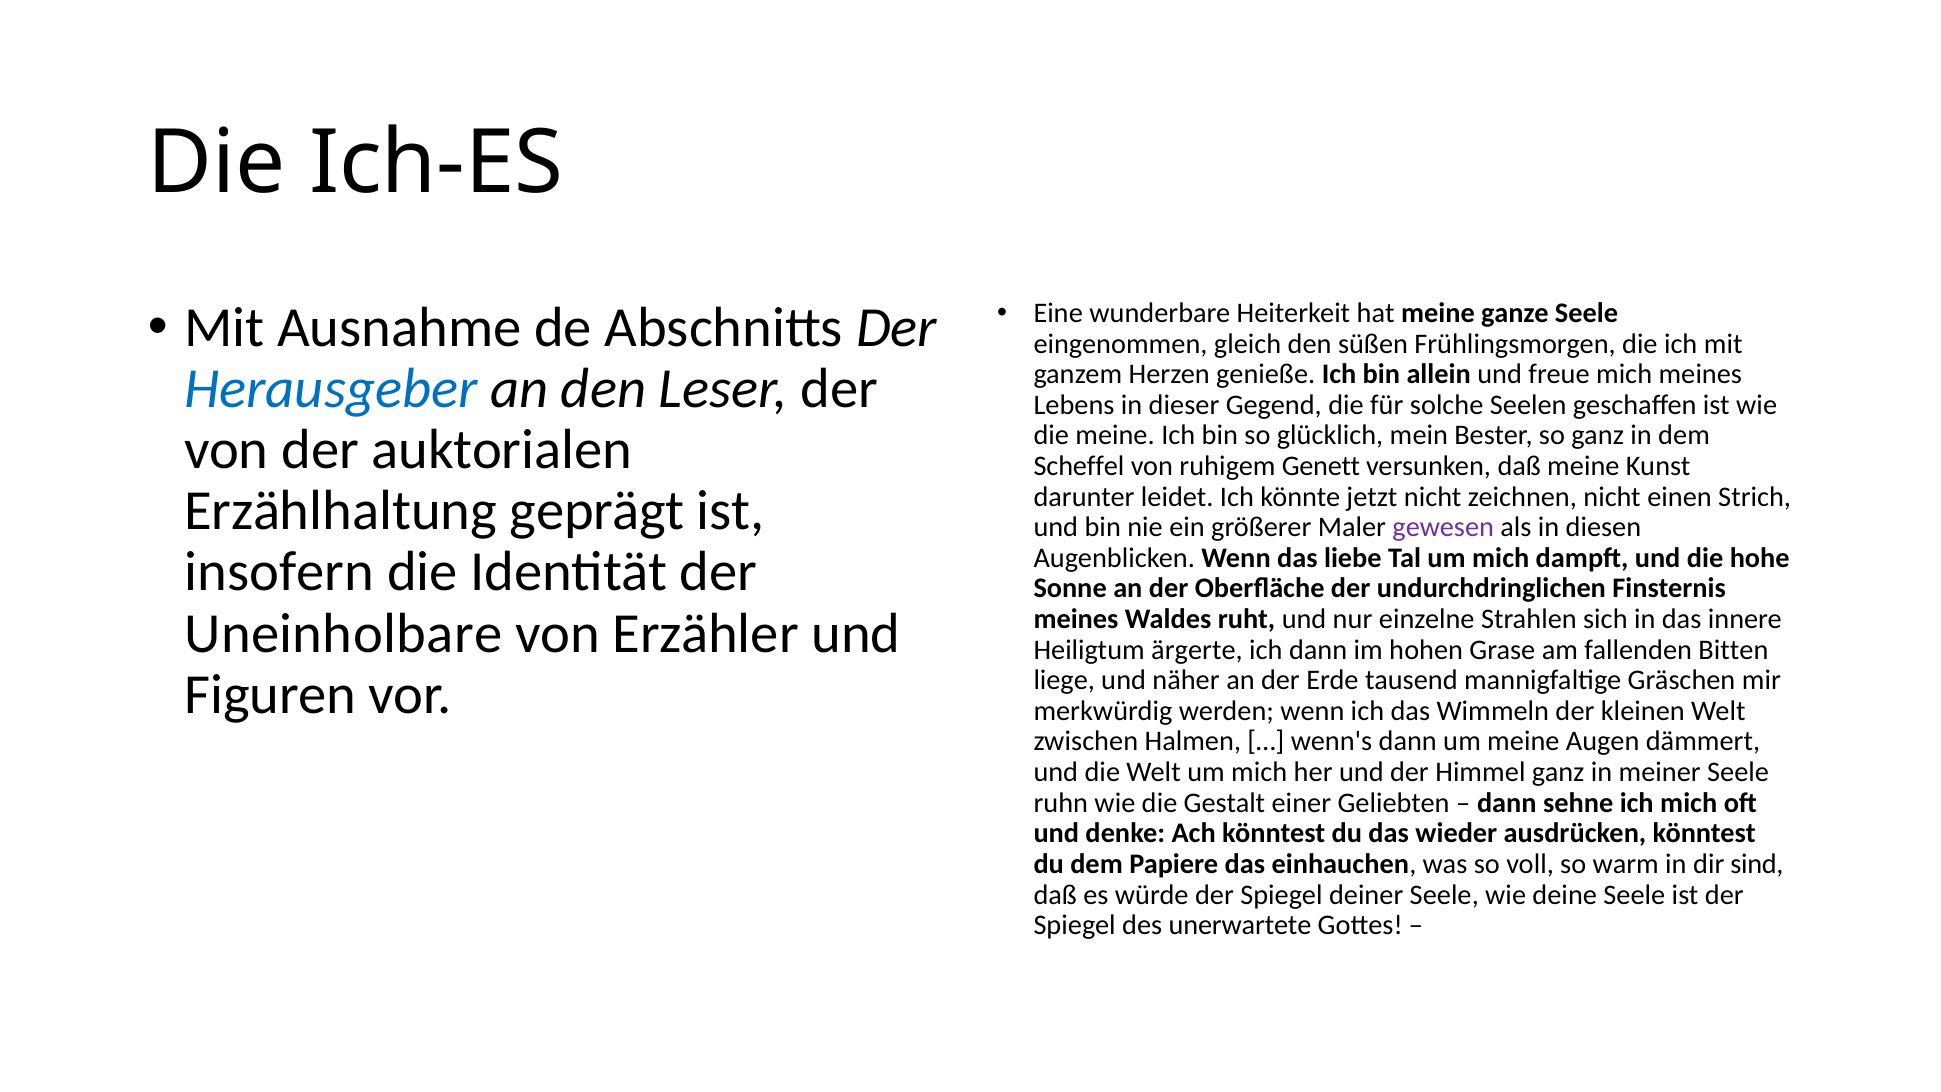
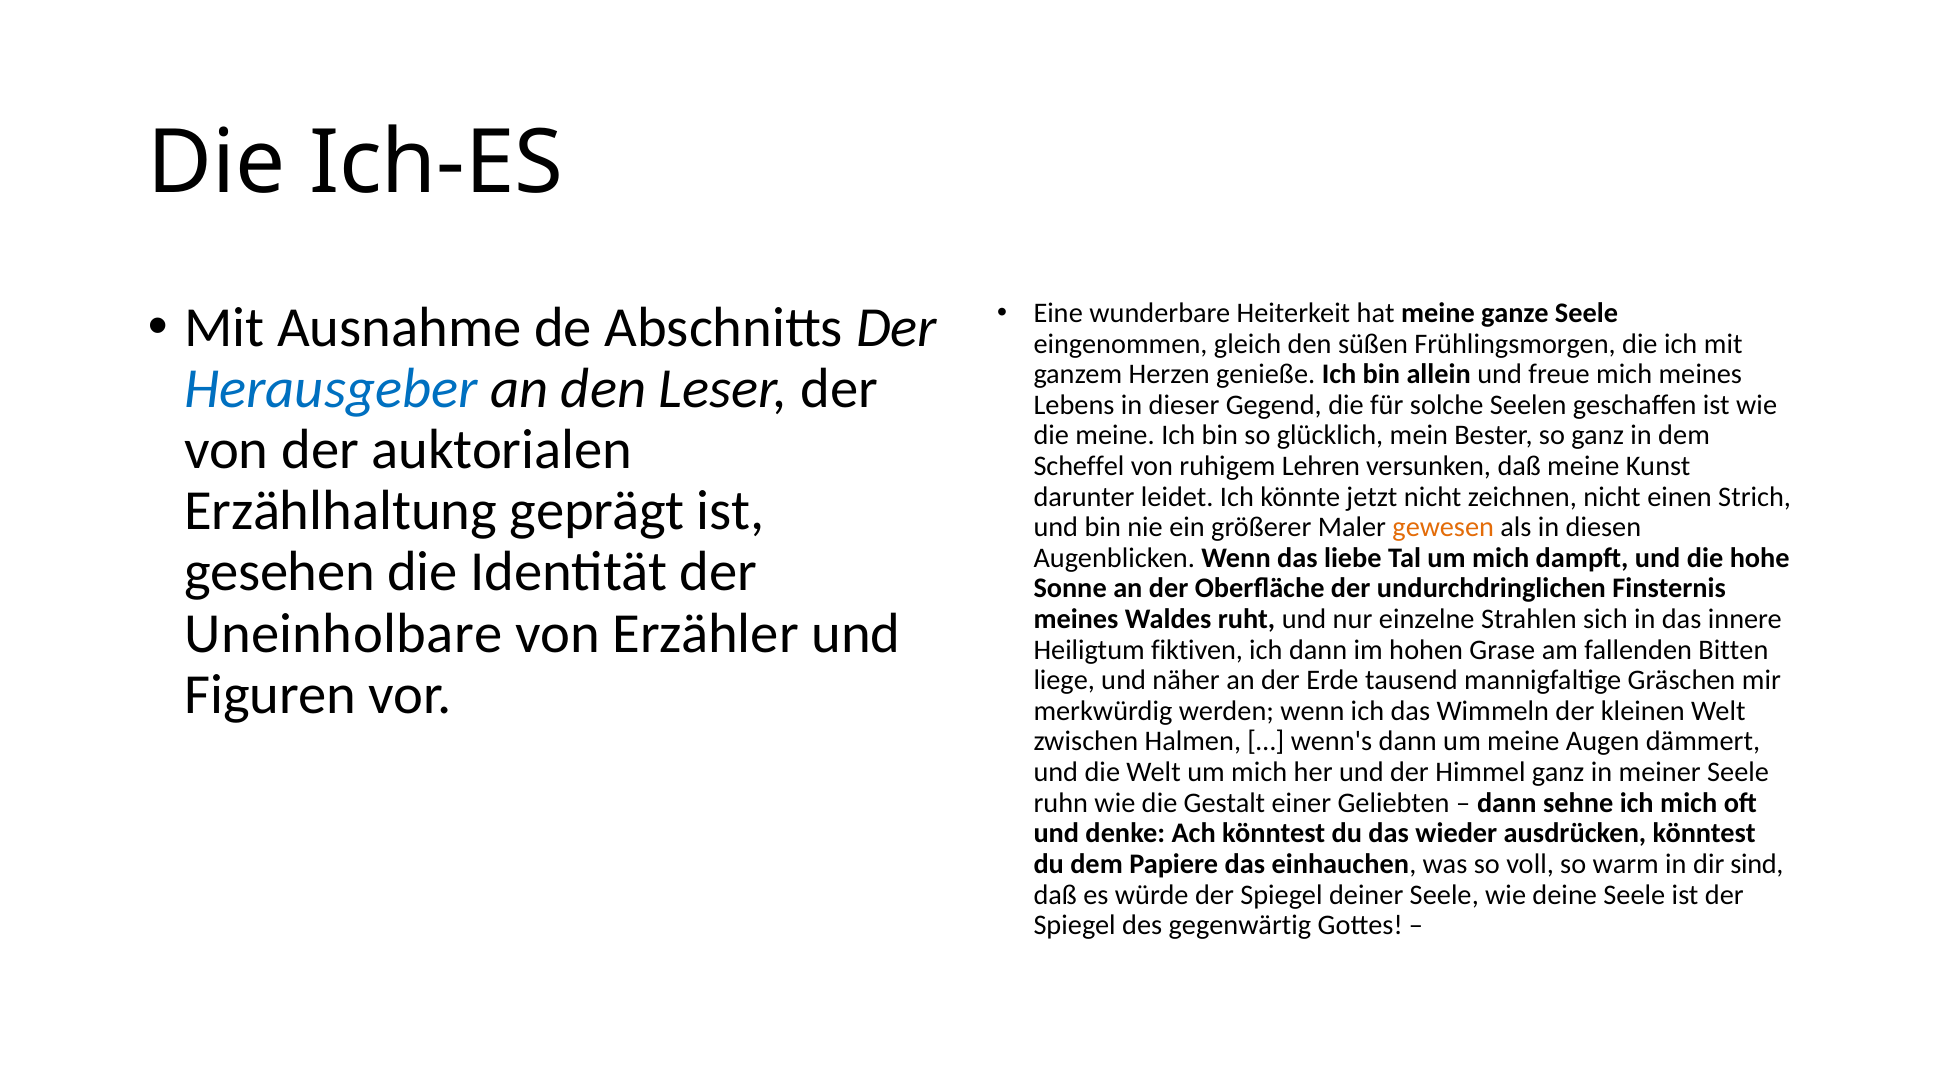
Genett: Genett -> Lehren
gewesen colour: purple -> orange
insofern: insofern -> gesehen
ärgerte: ärgerte -> fiktiven
unerwartete: unerwartete -> gegenwärtig
